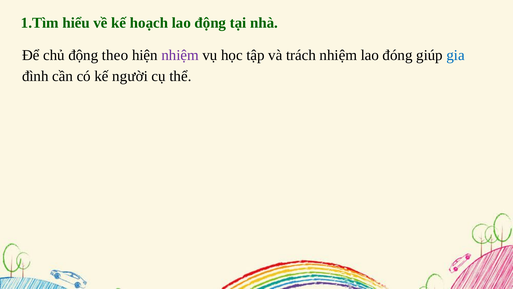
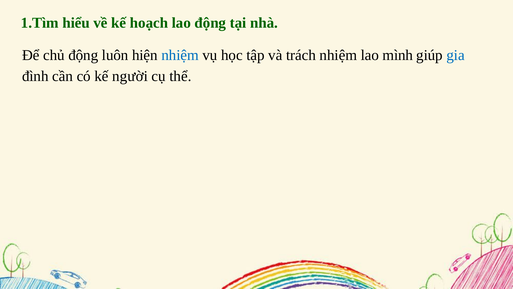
theo: theo -> luôn
nhiệm at (180, 55) colour: purple -> blue
đóng: đóng -> mình
